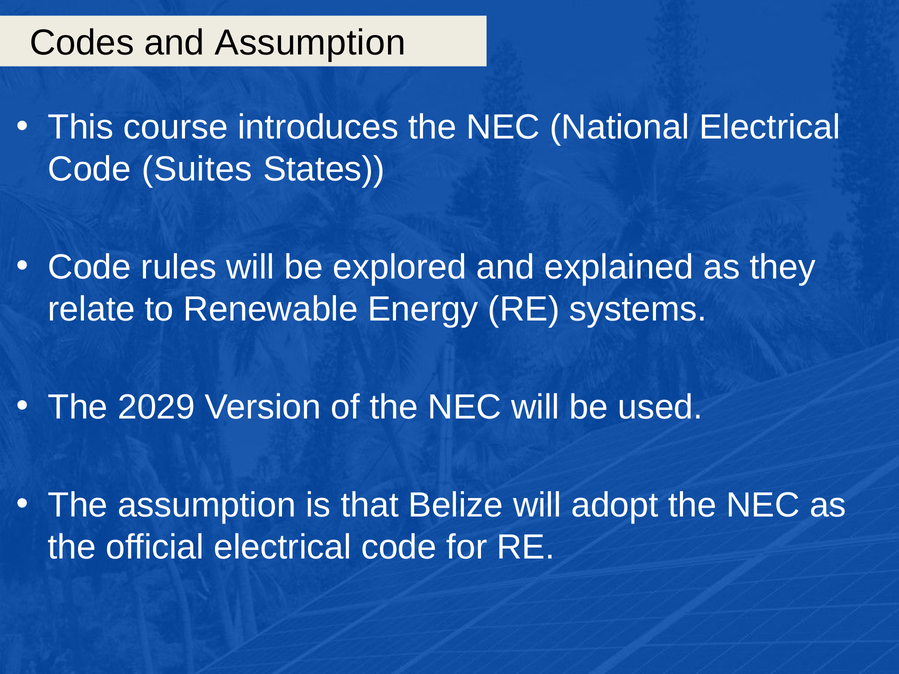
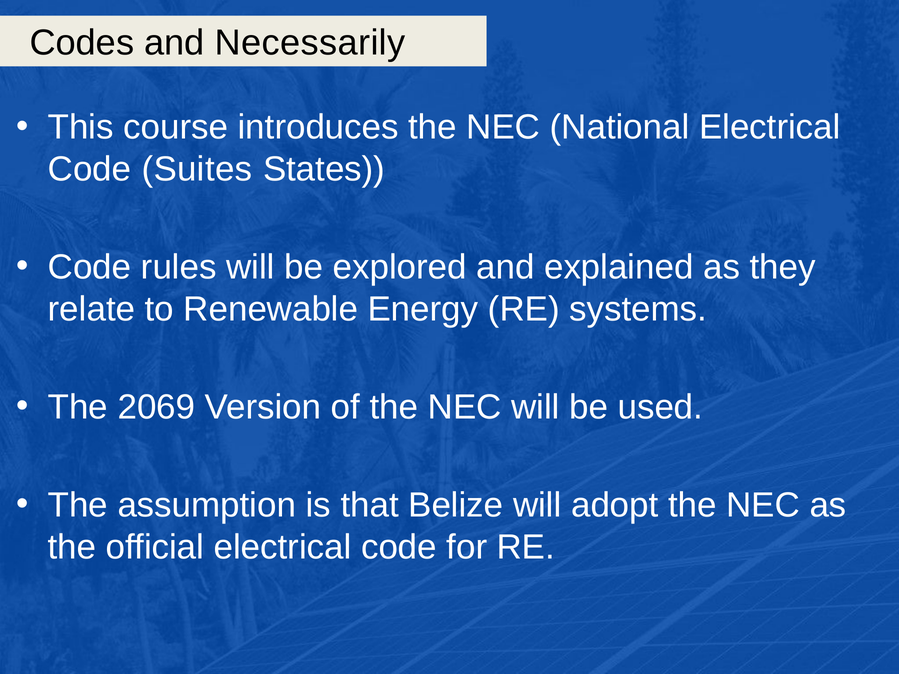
and Assumption: Assumption -> Necessarily
2029: 2029 -> 2069
